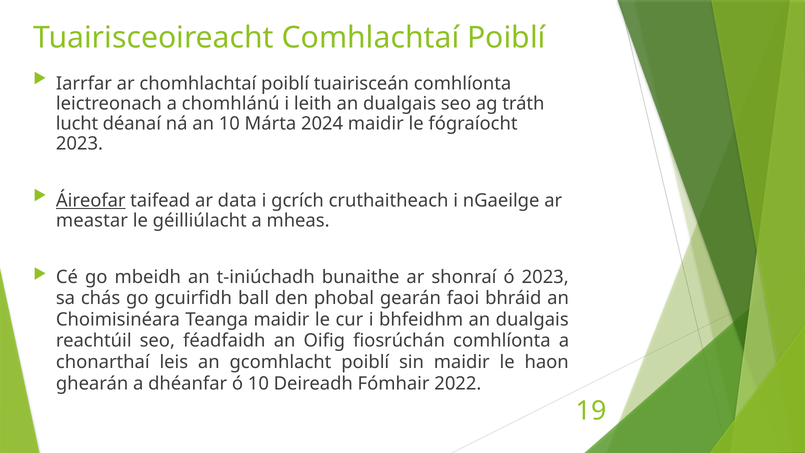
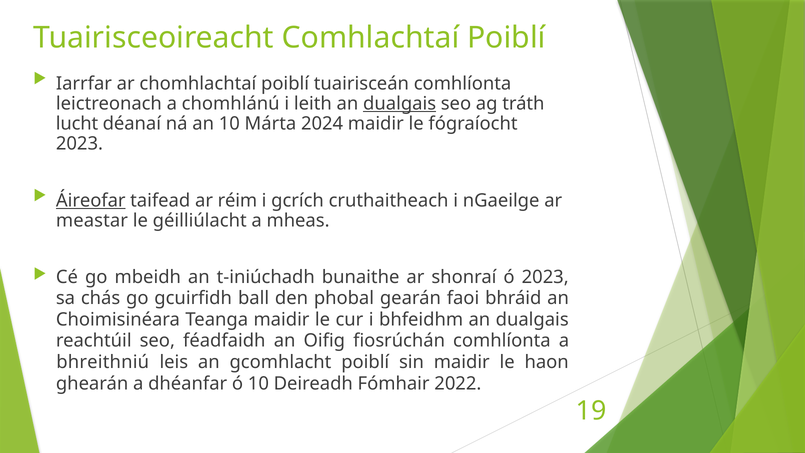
dualgais at (400, 104) underline: none -> present
data: data -> réim
chonarthaí: chonarthaí -> bhreithniú
